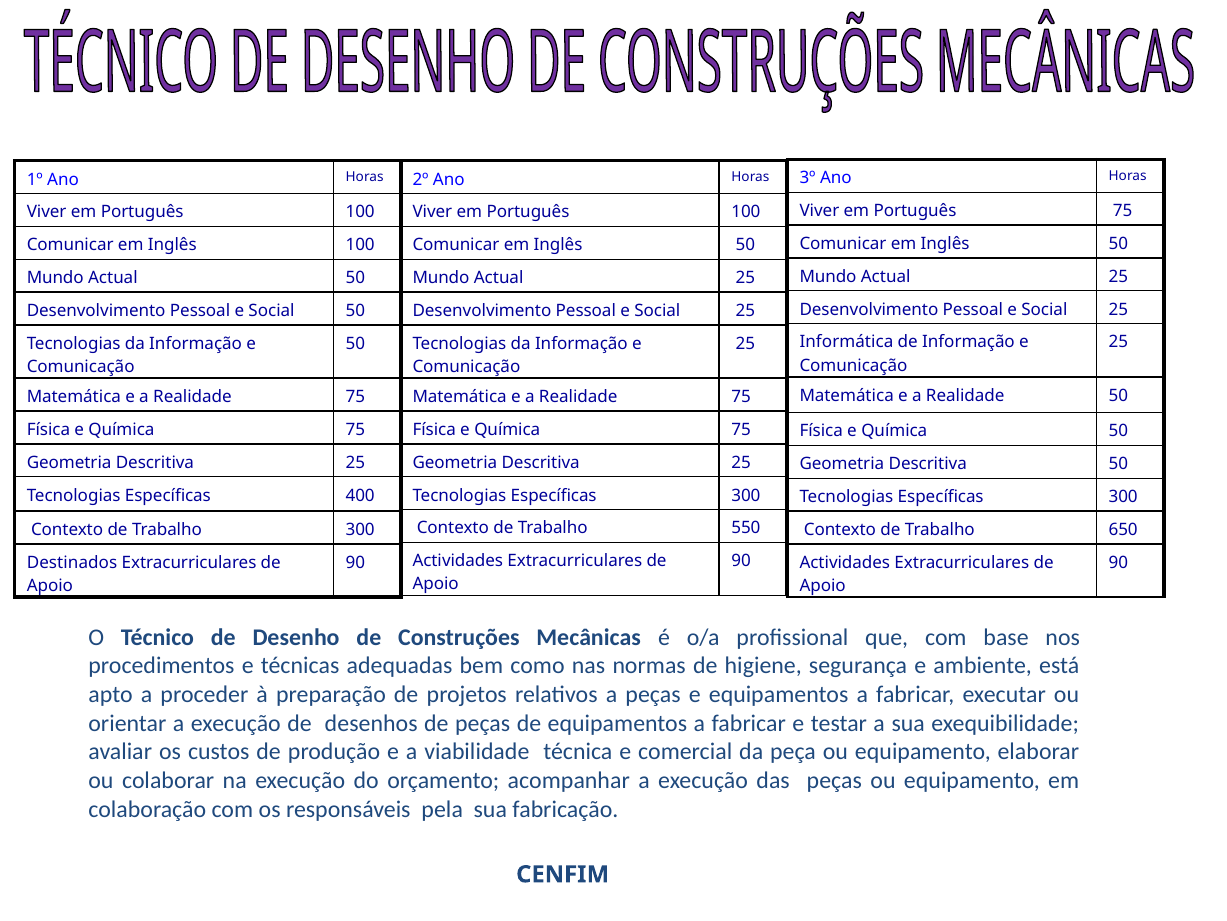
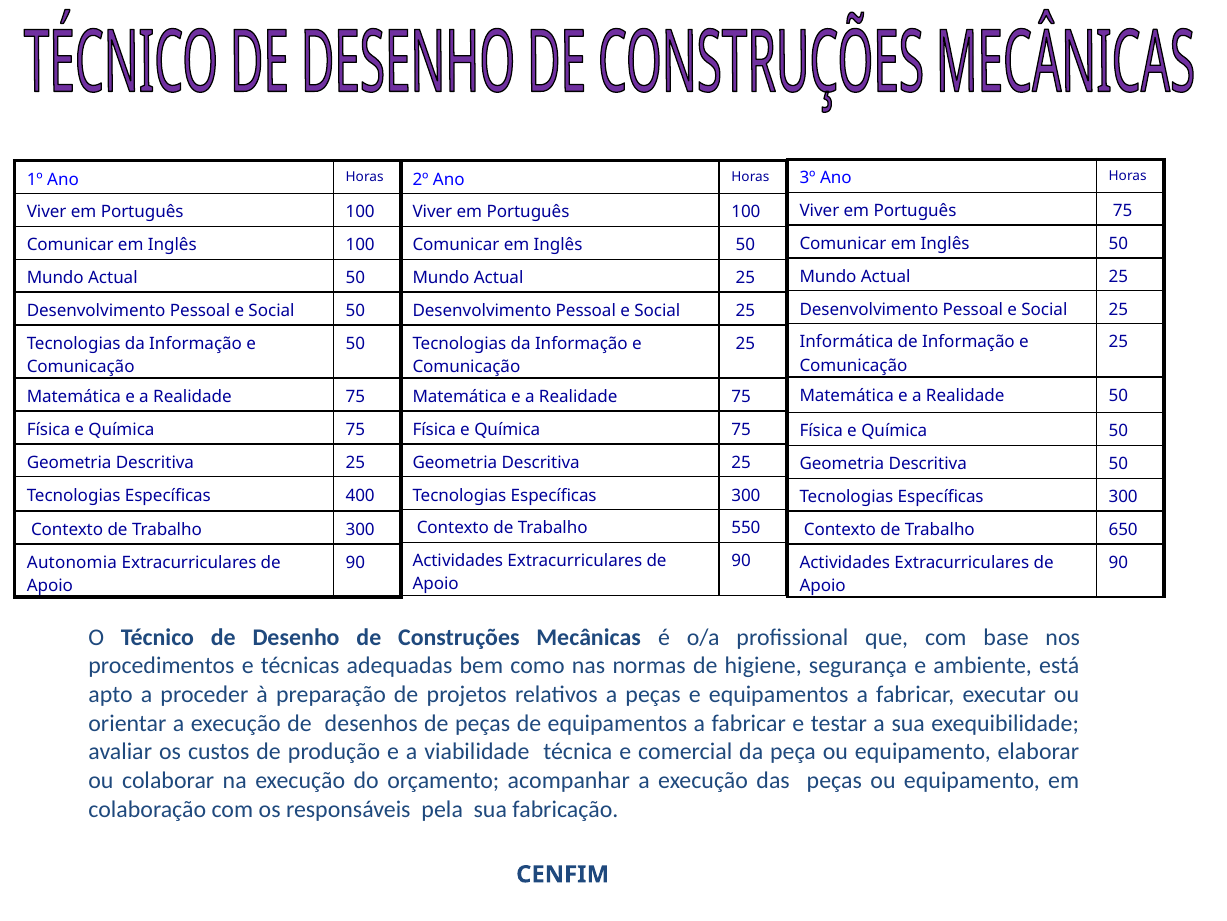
Destinados: Destinados -> Autonomia
